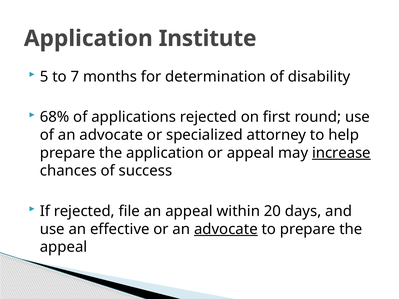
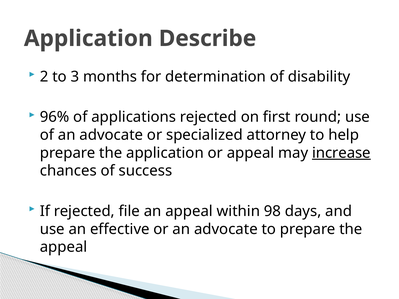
Institute: Institute -> Describe
5: 5 -> 2
7: 7 -> 3
68%: 68% -> 96%
20: 20 -> 98
advocate at (226, 229) underline: present -> none
